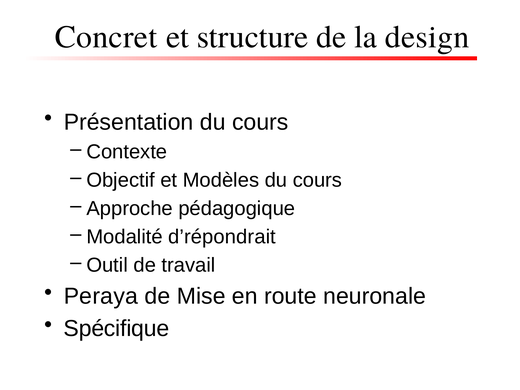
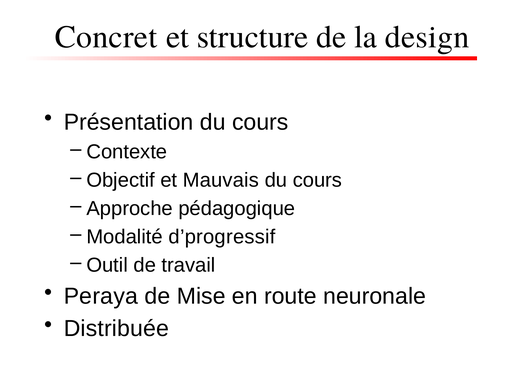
Modèles: Modèles -> Mauvais
d’répondrait: d’répondrait -> d’progressif
Spécifique: Spécifique -> Distribuée
